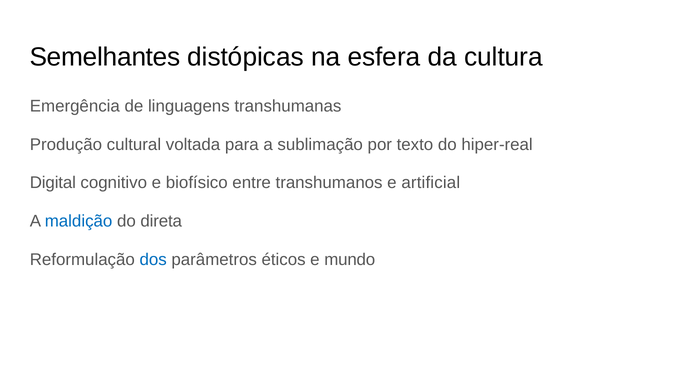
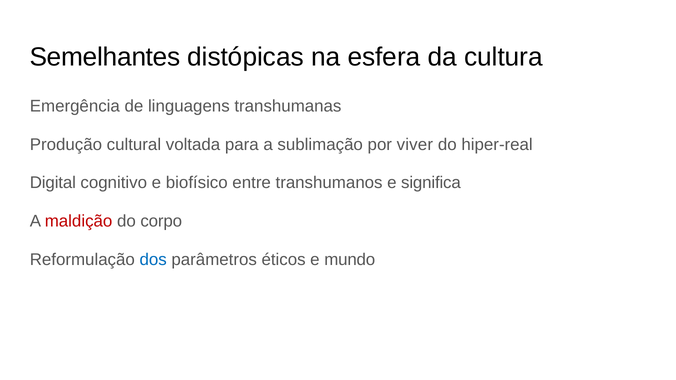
texto: texto -> viver
artificial: artificial -> significa
maldição colour: blue -> red
direta: direta -> corpo
